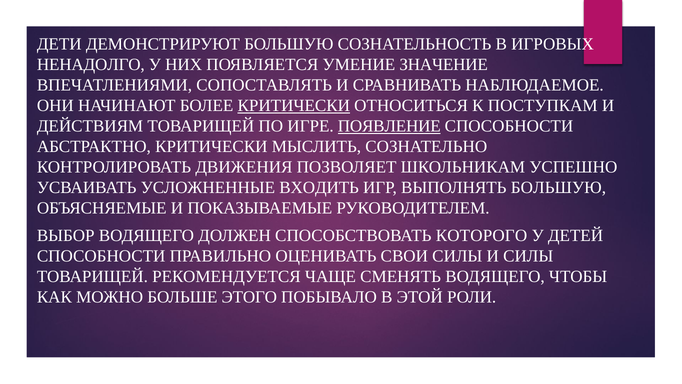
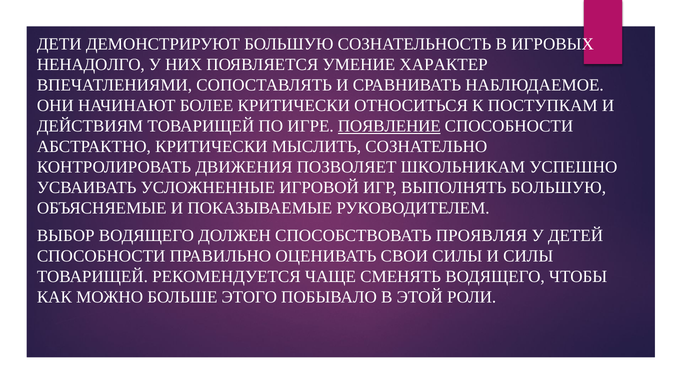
ЗНАЧЕНИЕ: ЗНАЧЕНИЕ -> ХАРАКТЕР
КРИТИЧЕСКИ at (294, 106) underline: present -> none
ВХОДИТЬ: ВХОДИТЬ -> ИГРОВОЙ
КОТОРОГО: КОТОРОГО -> ПРОЯВЛЯЯ
